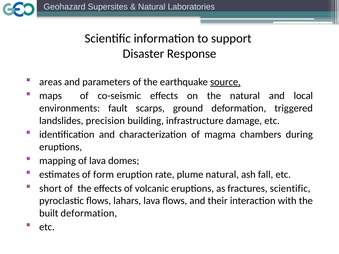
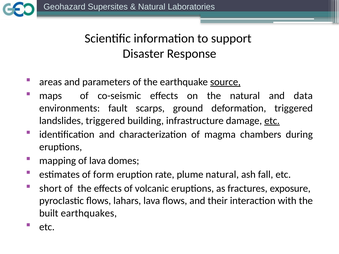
local: local -> data
landslides precision: precision -> triggered
etc at (272, 121) underline: none -> present
fractures scientific: scientific -> exposure
built deformation: deformation -> earthquakes
